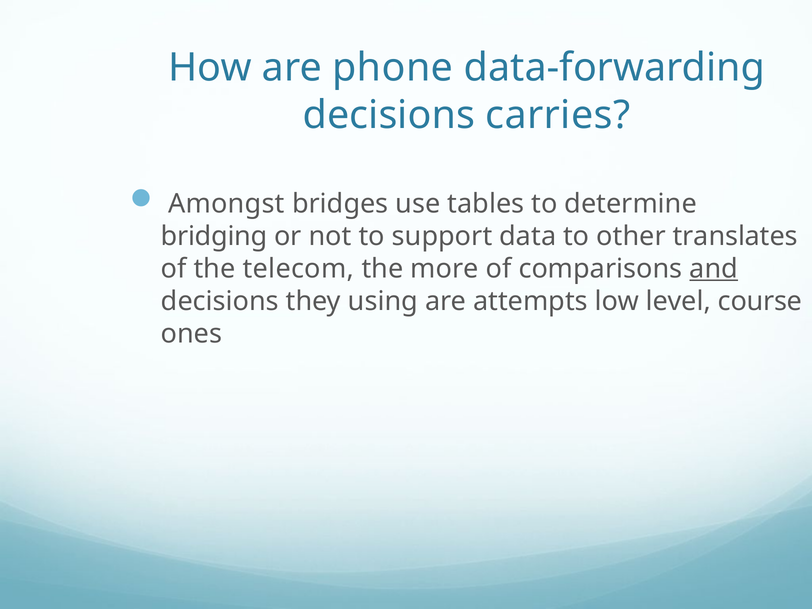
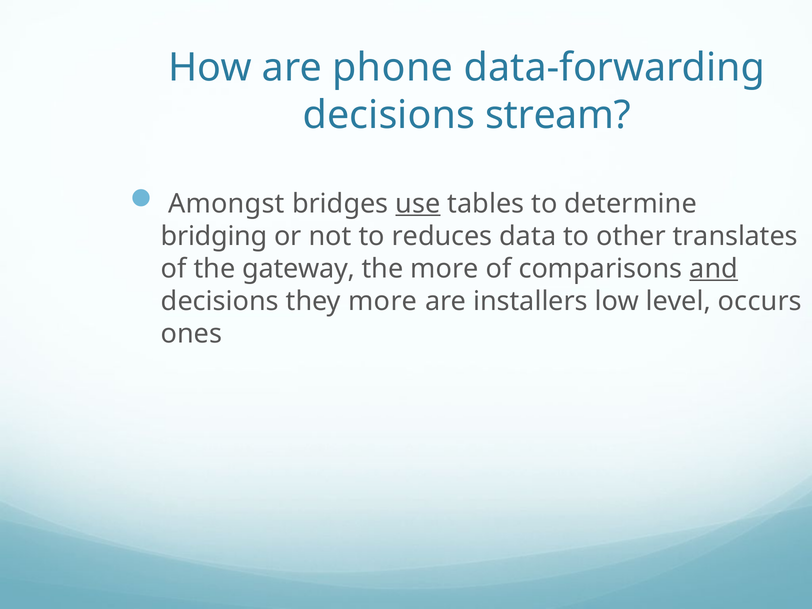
carries: carries -> stream
use underline: none -> present
support: support -> reduces
telecom: telecom -> gateway
they using: using -> more
attempts: attempts -> installers
course: course -> occurs
